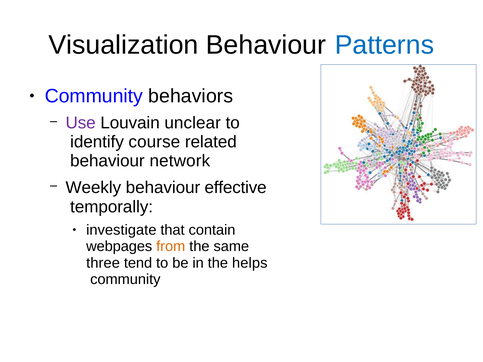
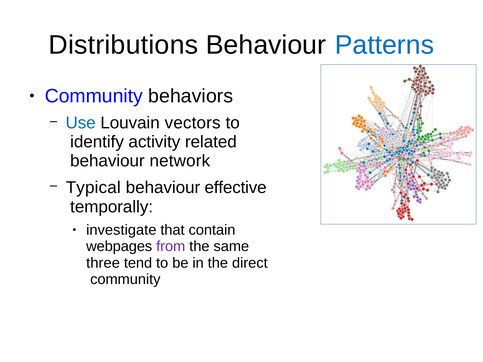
Visualization: Visualization -> Distributions
Use colour: purple -> blue
unclear: unclear -> vectors
course: course -> activity
Weekly: Weekly -> Typical
from colour: orange -> purple
helps: helps -> direct
